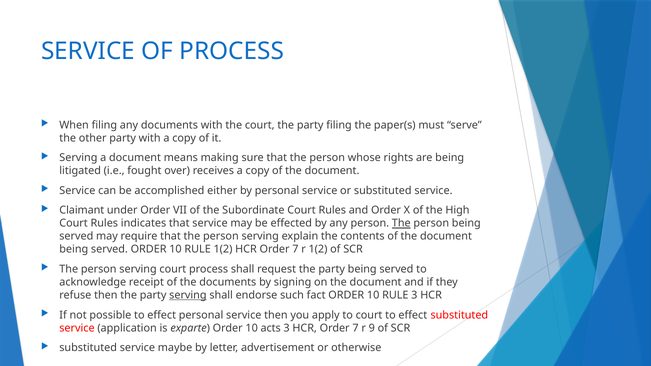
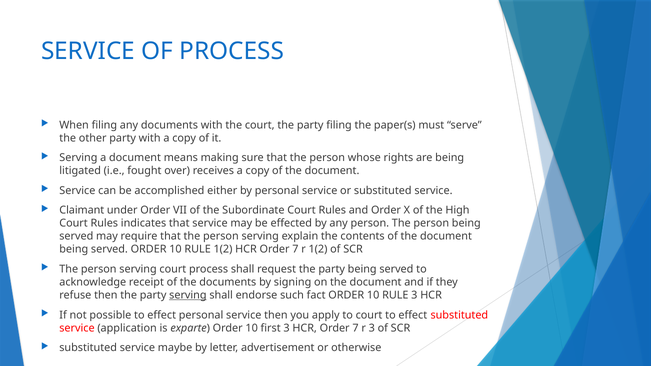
The at (401, 224) underline: present -> none
acts: acts -> first
r 9: 9 -> 3
